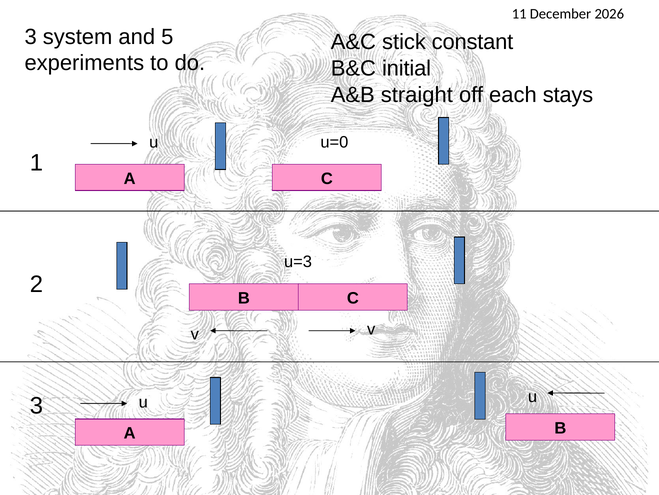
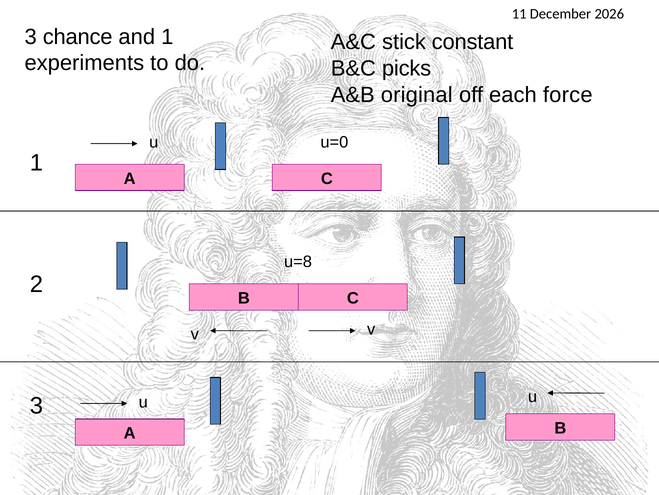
system: system -> chance
and 5: 5 -> 1
initial: initial -> picks
straight: straight -> original
stays: stays -> force
u=3: u=3 -> u=8
